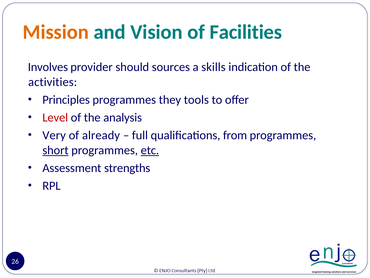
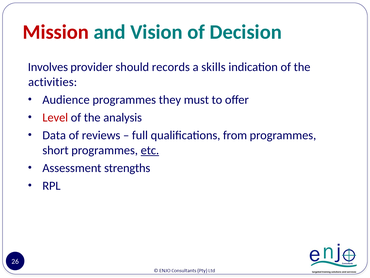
Mission colour: orange -> red
Facilities: Facilities -> Decision
sources: sources -> records
Principles: Principles -> Audience
tools: tools -> must
Very: Very -> Data
already: already -> reviews
short underline: present -> none
